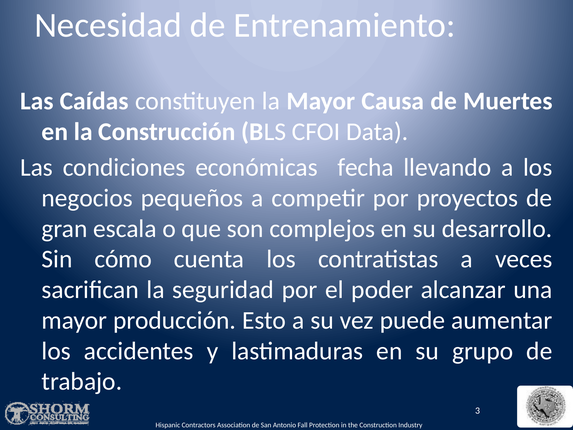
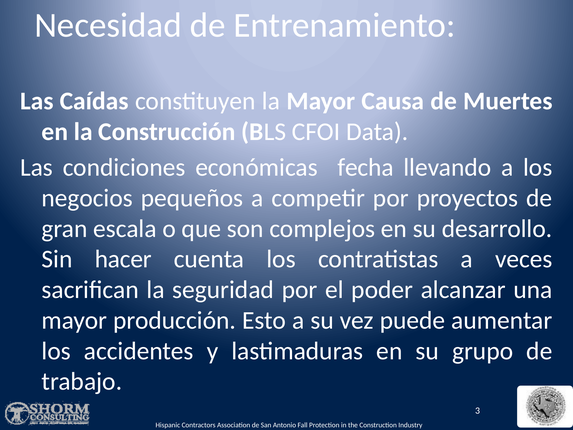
cómo: cómo -> hacer
